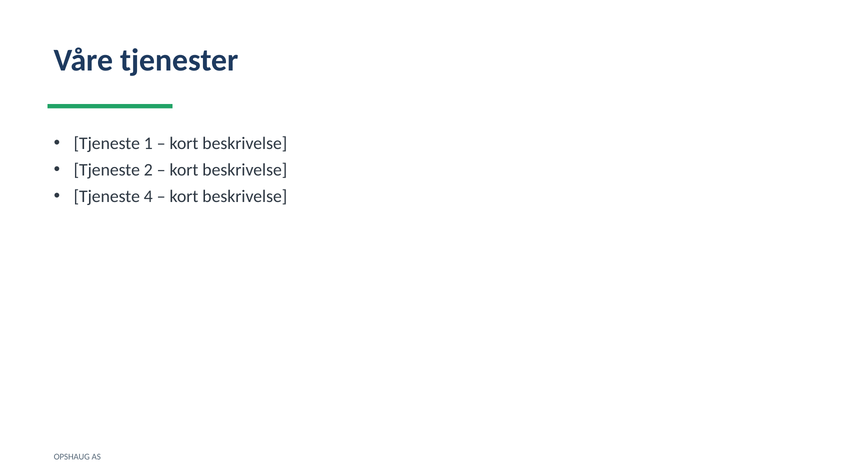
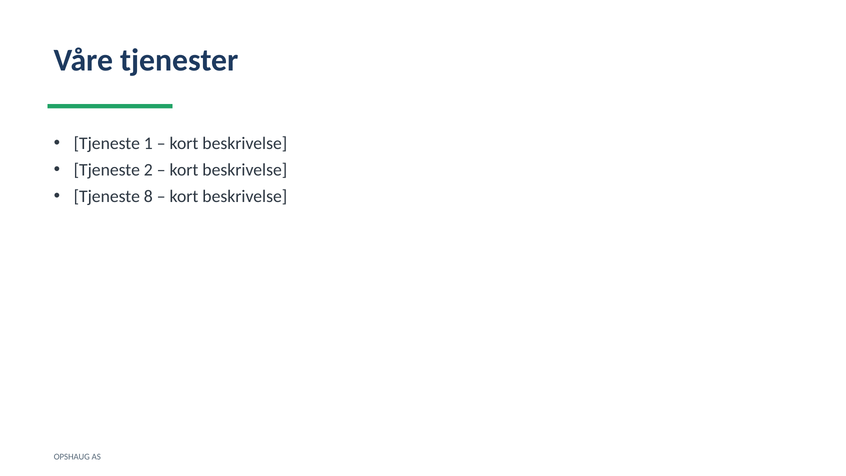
4: 4 -> 8
